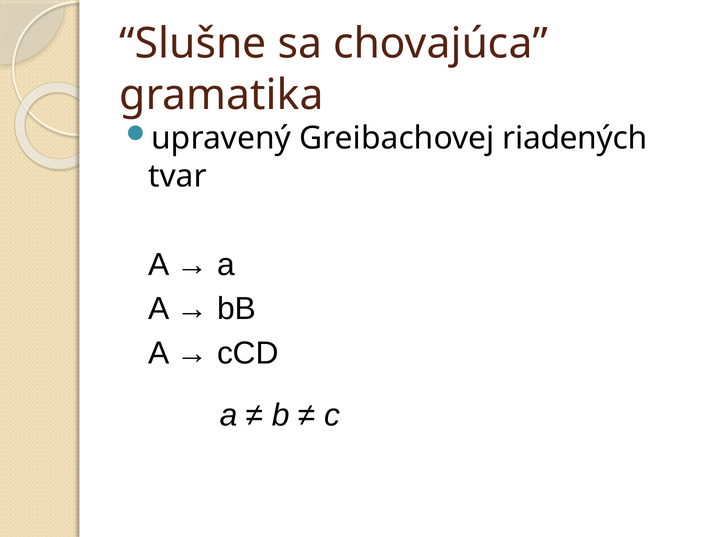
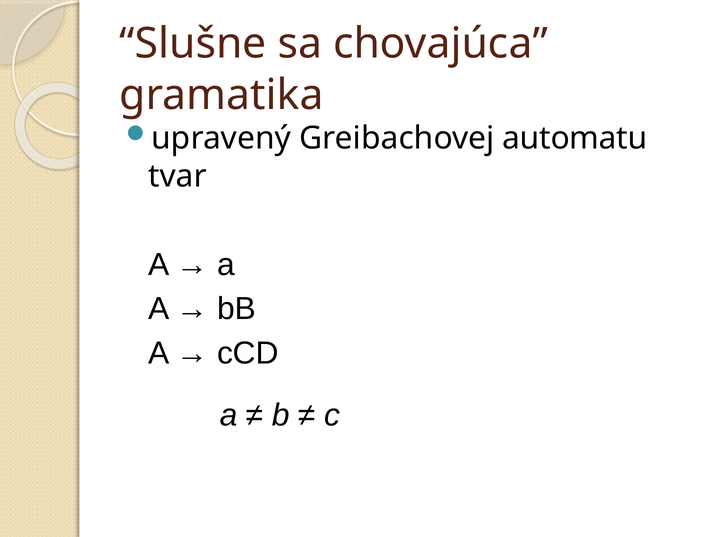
riadených: riadených -> automatu
